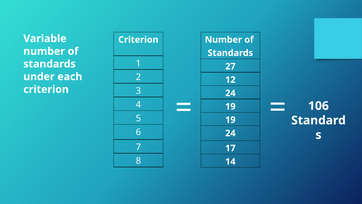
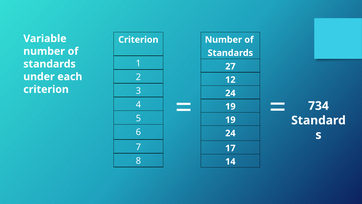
106: 106 -> 734
